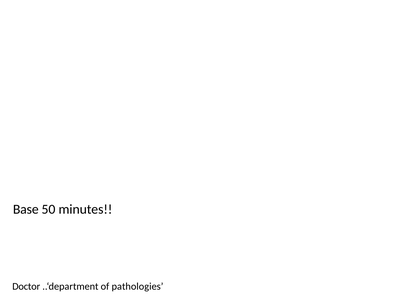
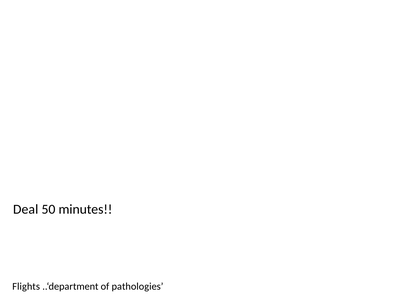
Base: Base -> Deal
Doctor: Doctor -> Flights
